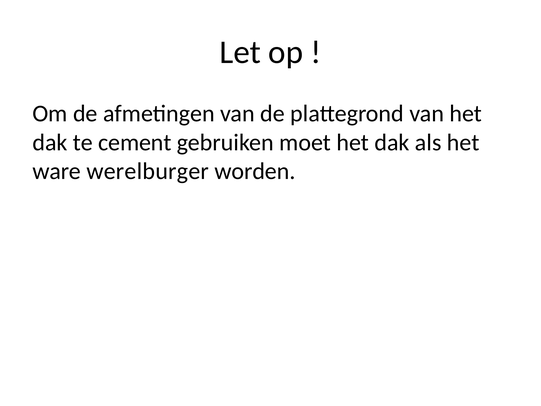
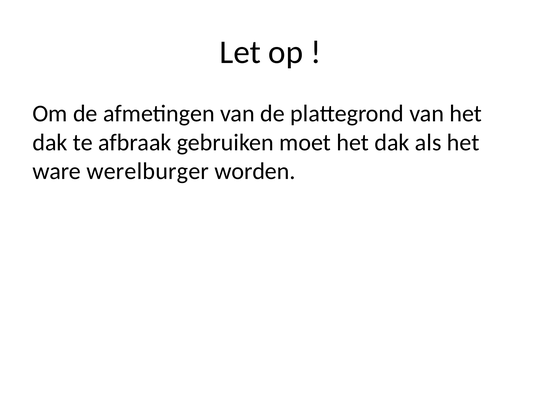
cement: cement -> afbraak
